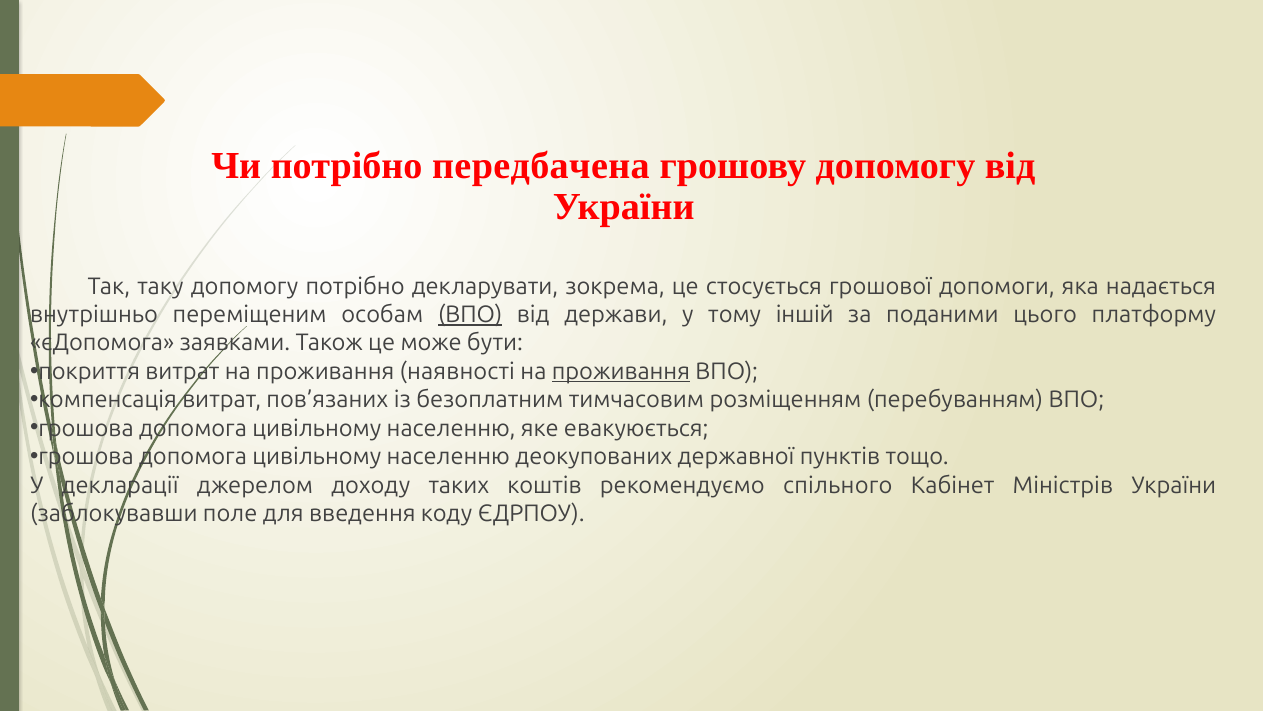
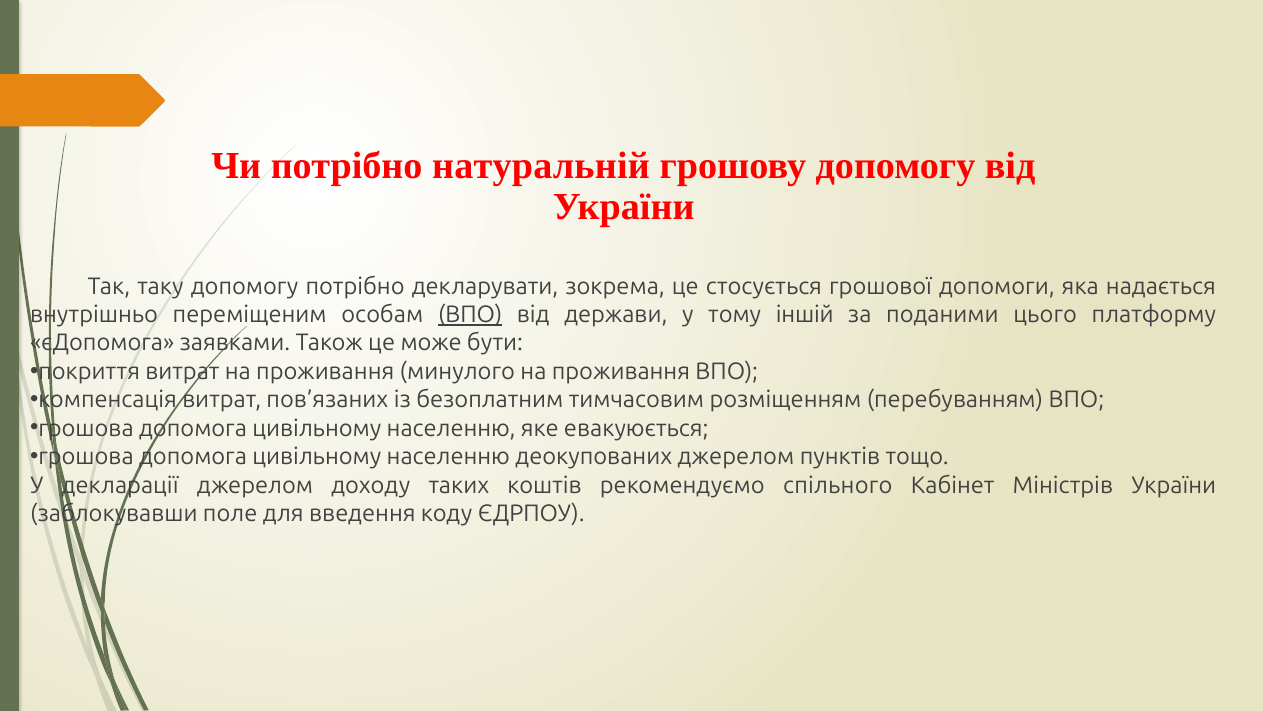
передбачена: передбачена -> натуральній
наявності: наявності -> минулого
проживання at (621, 371) underline: present -> none
деокупованих державної: державної -> джерелом
